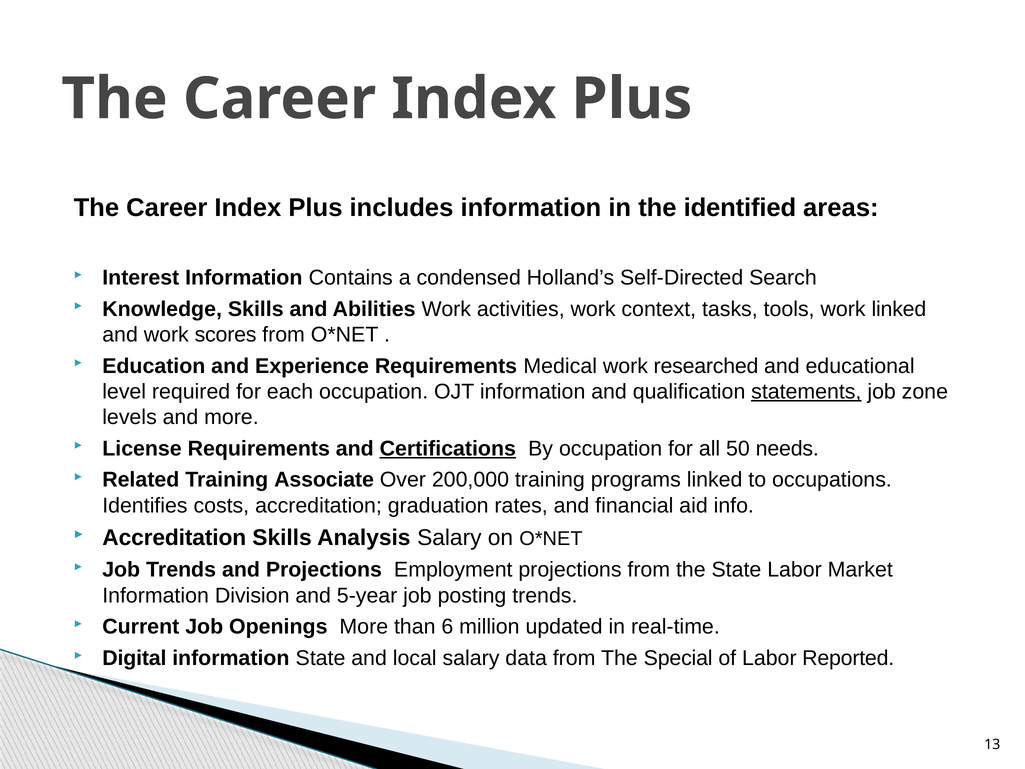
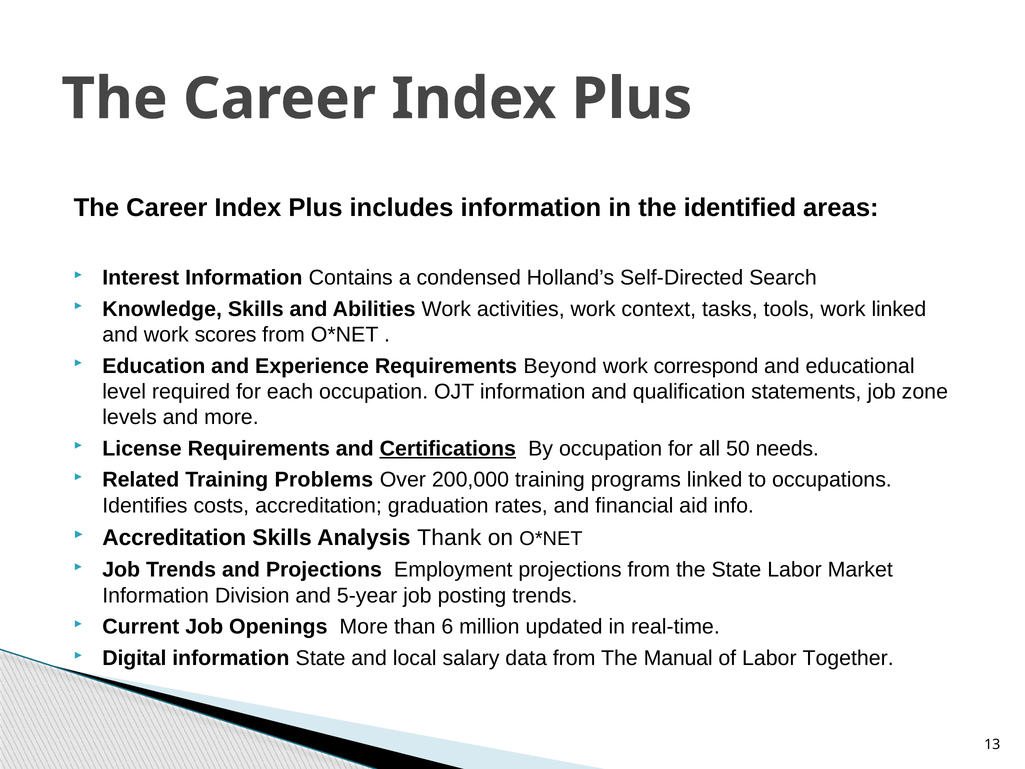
Medical: Medical -> Beyond
researched: researched -> correspond
statements underline: present -> none
Associate: Associate -> Problems
Analysis Salary: Salary -> Thank
Special: Special -> Manual
Reported: Reported -> Together
